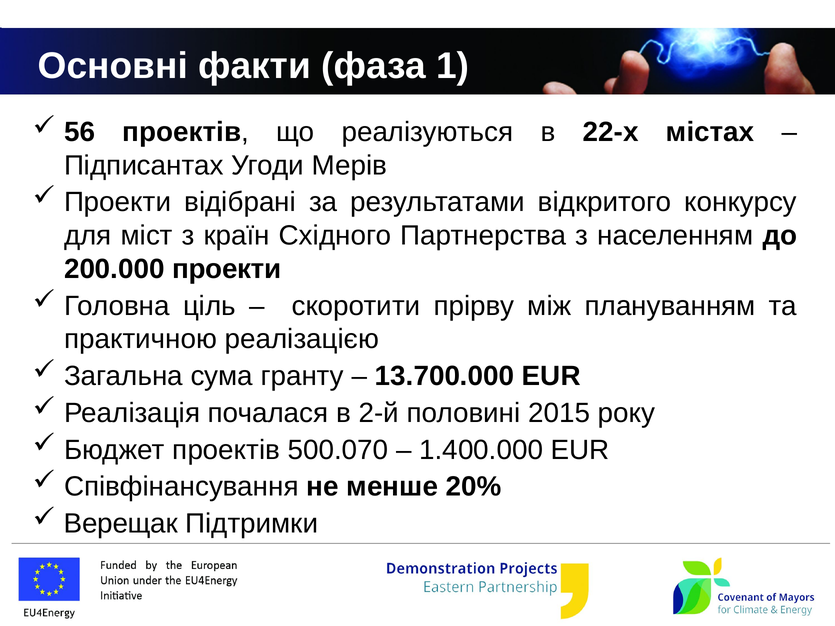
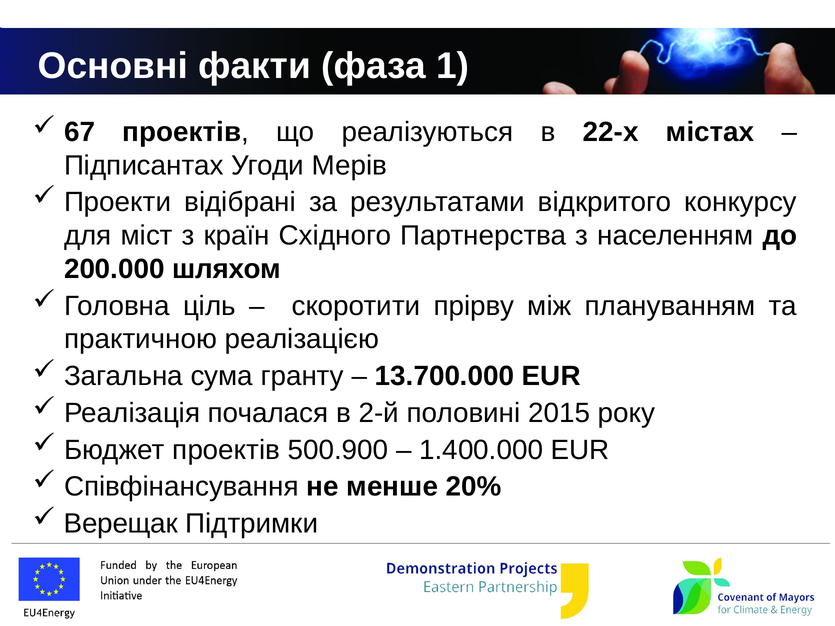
56: 56 -> 67
200.000 проекти: проекти -> шляхом
500.070: 500.070 -> 500.900
